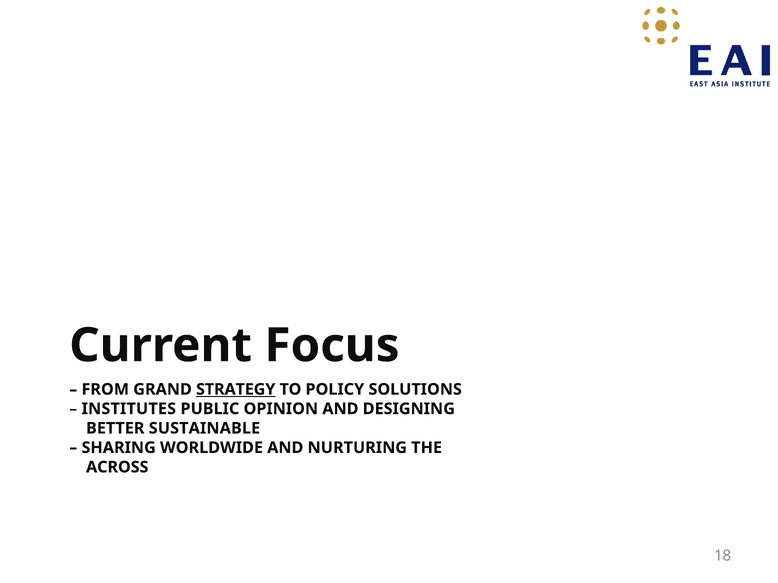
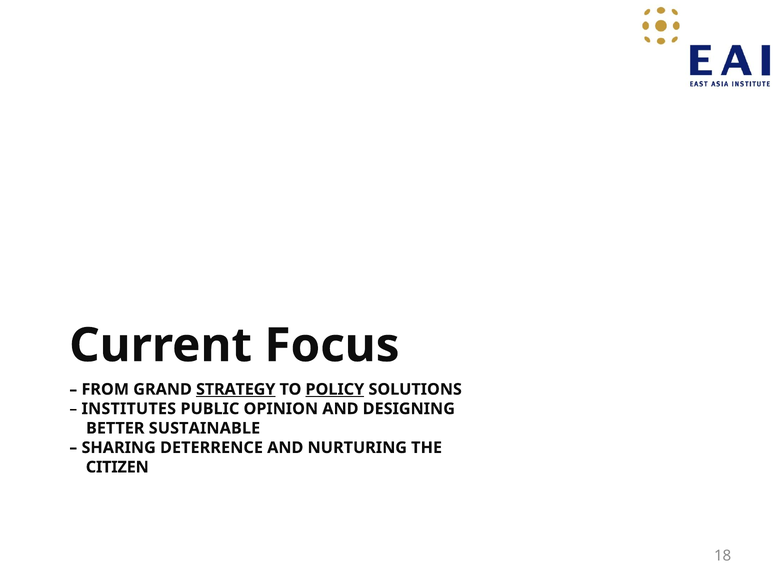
POLICY underline: none -> present
WORLDWIDE: WORLDWIDE -> DETERRENCE
ACROSS: ACROSS -> CITIZEN
